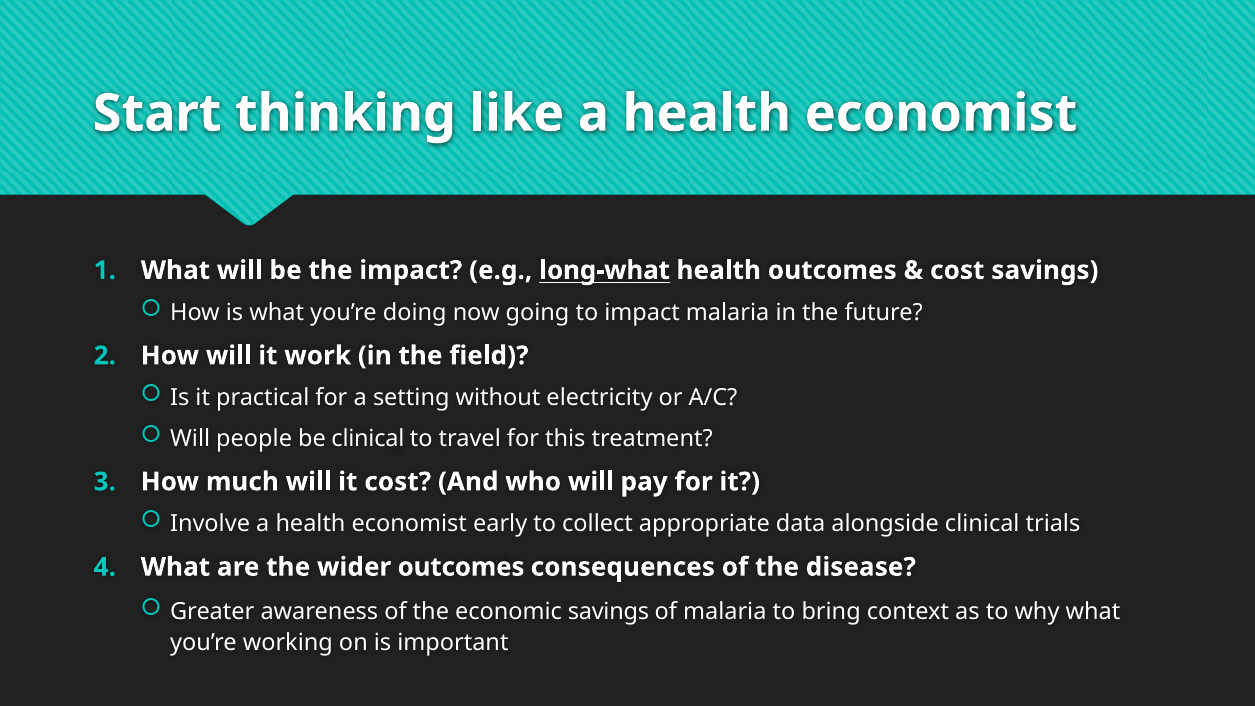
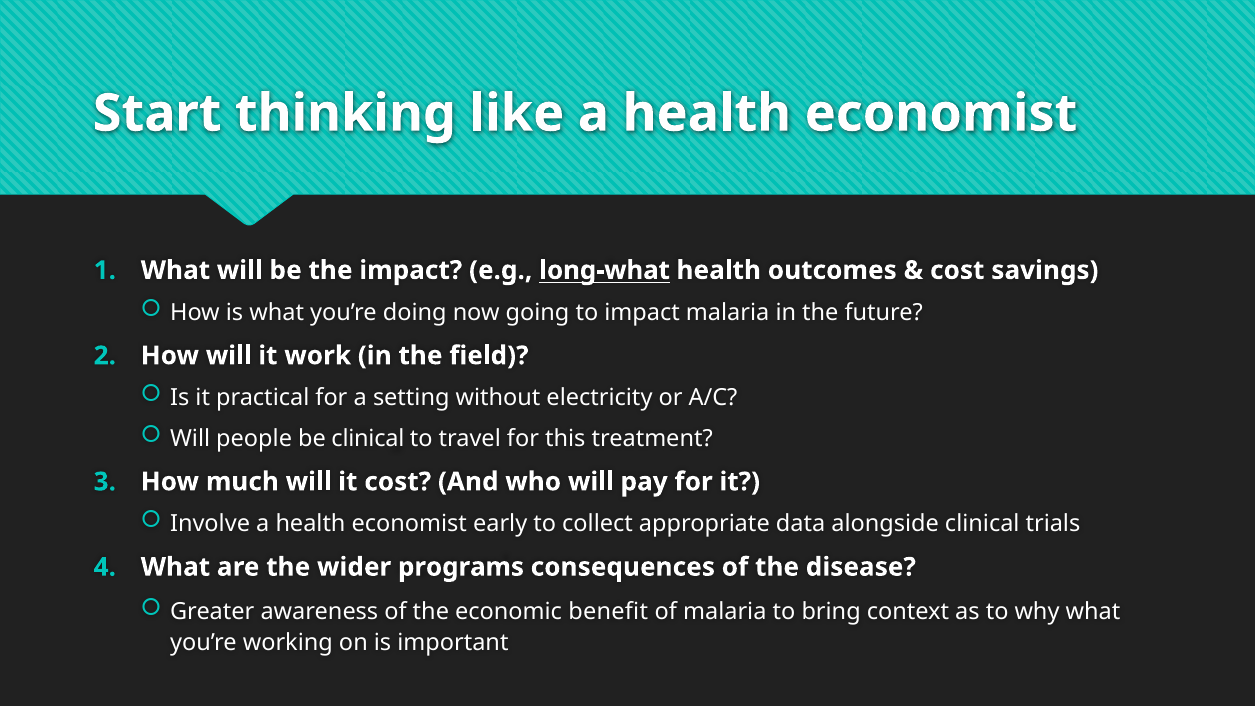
wider outcomes: outcomes -> programs
economic savings: savings -> benefit
